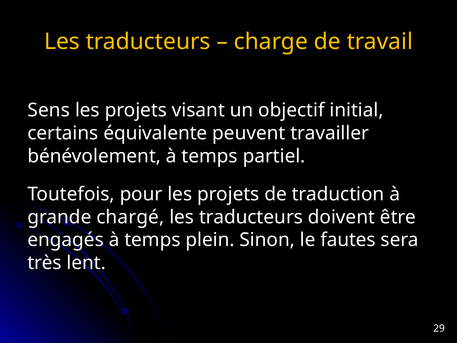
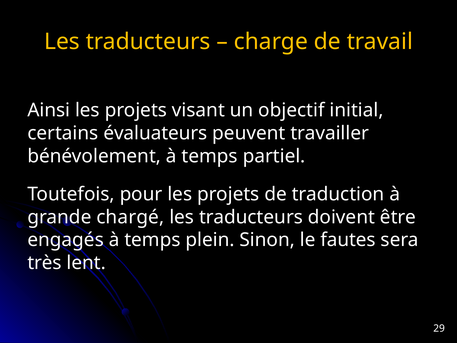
Sens: Sens -> Ainsi
équivalente: équivalente -> évaluateurs
